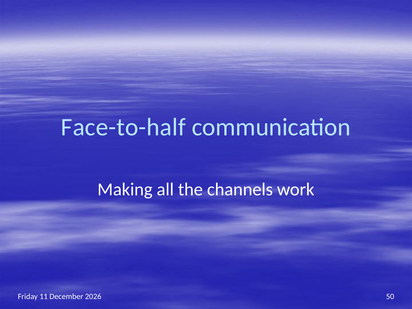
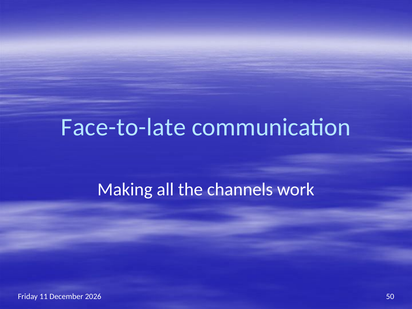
Face-to-half: Face-to-half -> Face-to-late
